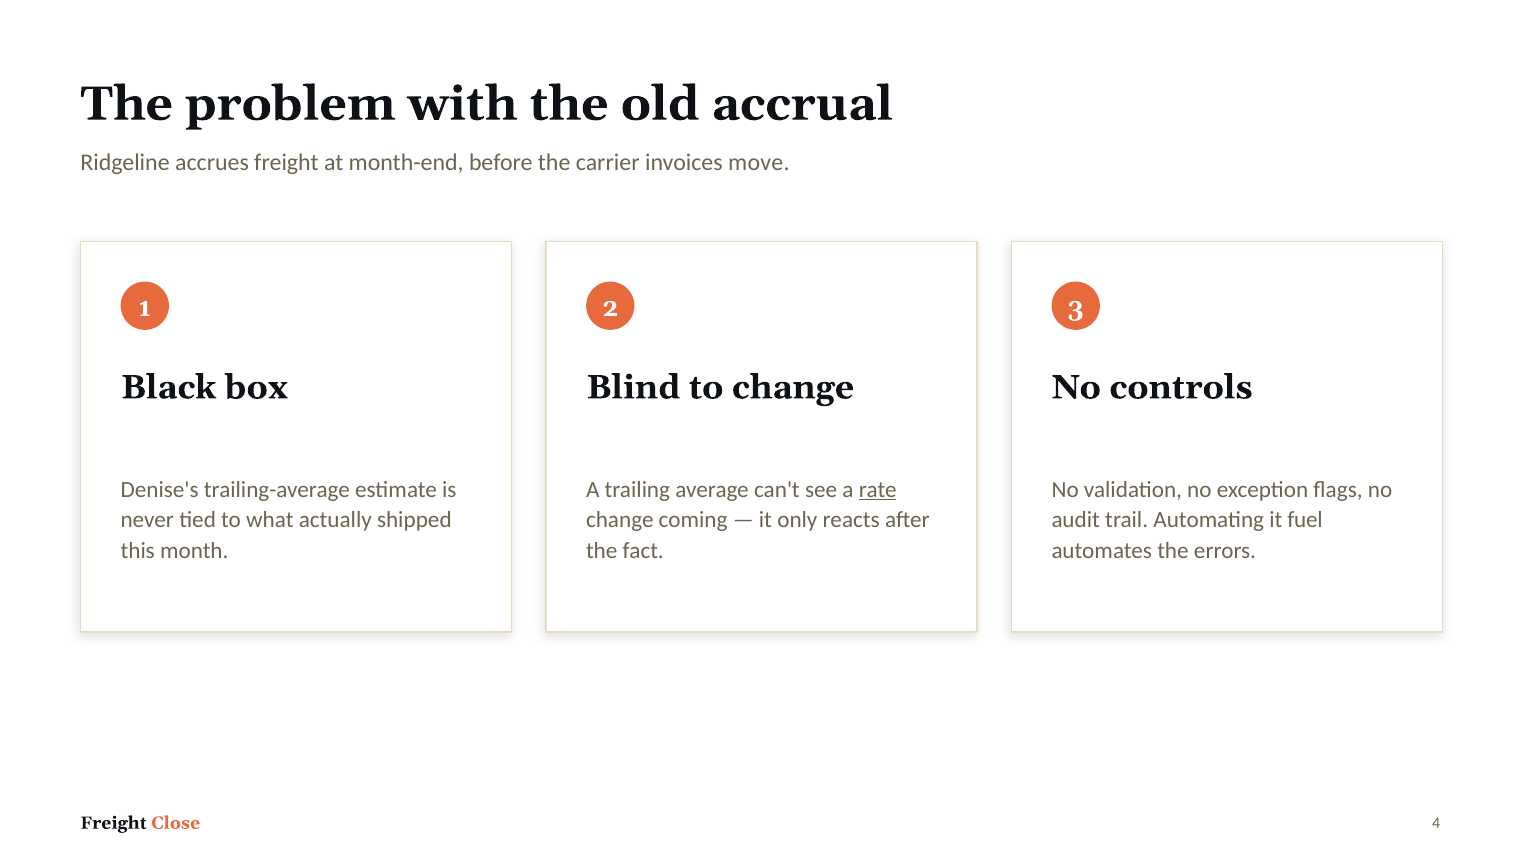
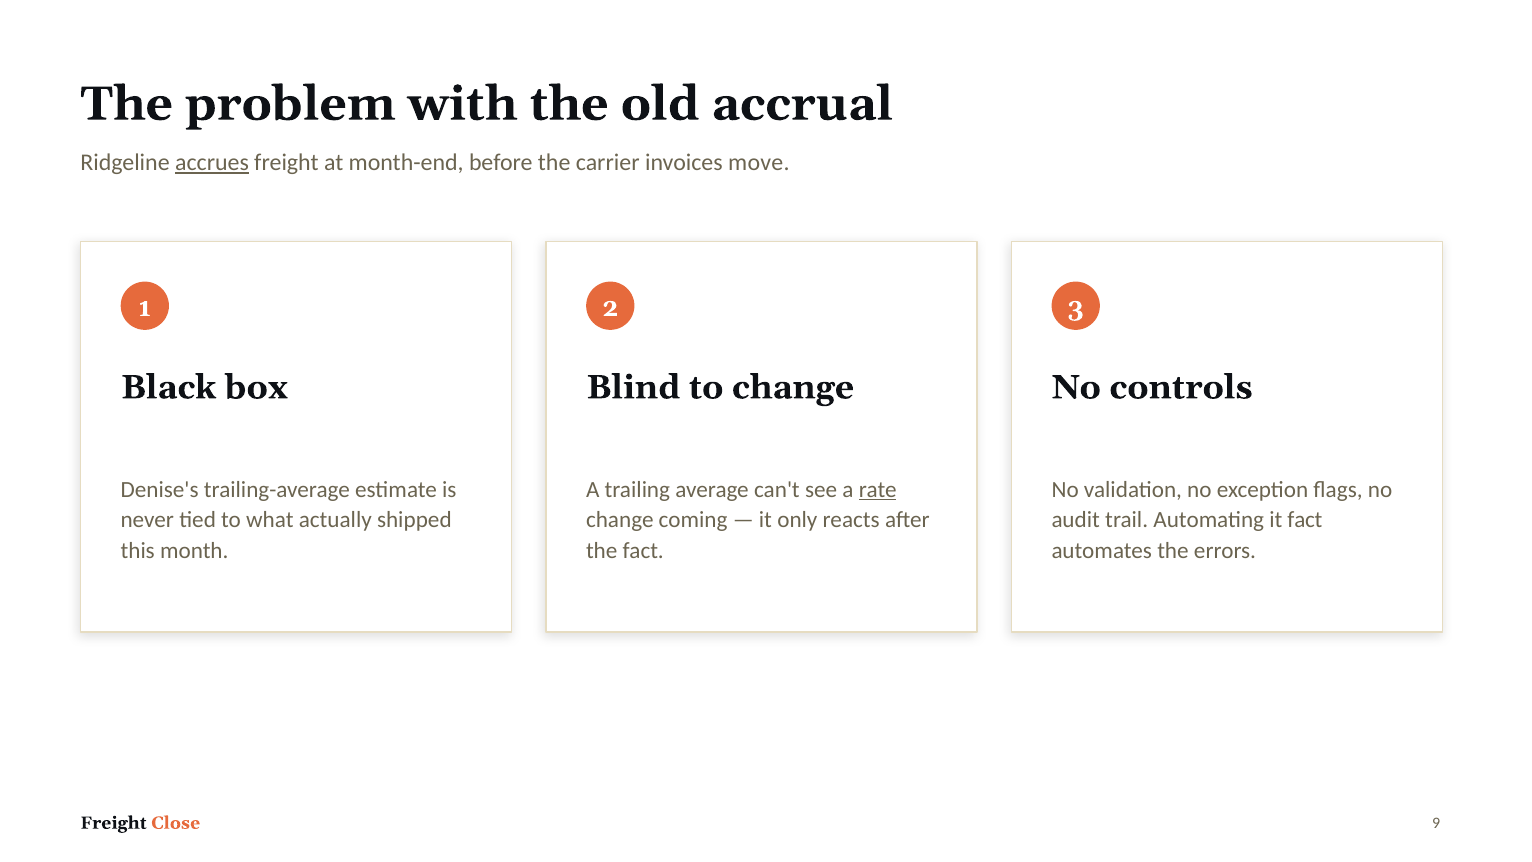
accrues underline: none -> present
it fuel: fuel -> fact
4: 4 -> 9
